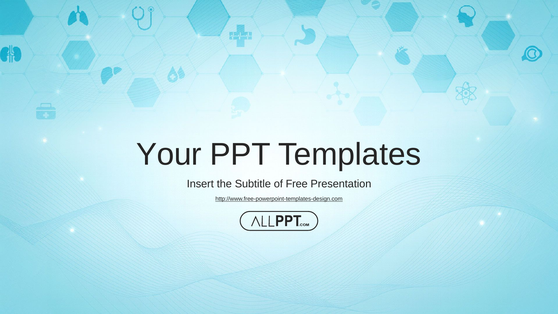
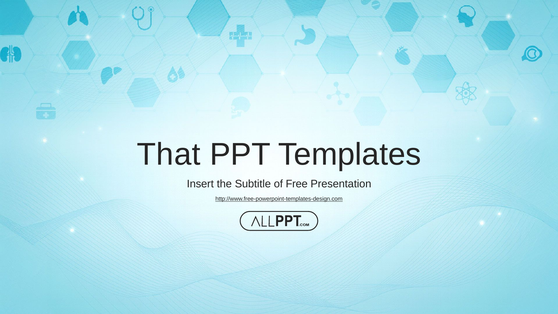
Your: Your -> That
